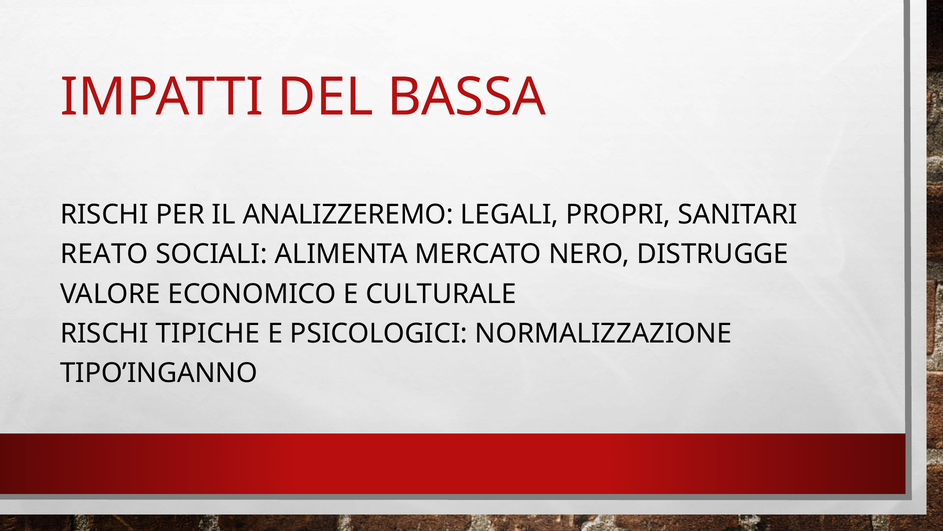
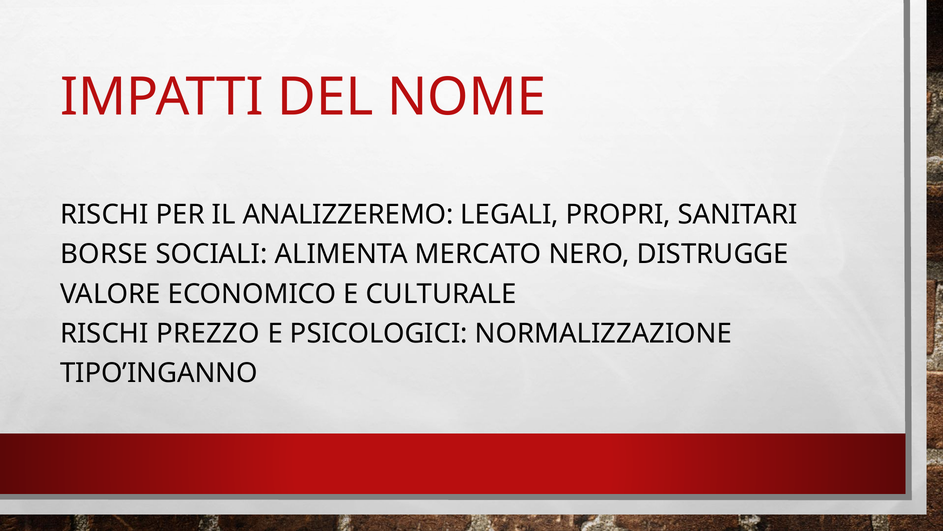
BASSA: BASSA -> NOME
REATO: REATO -> BORSE
TIPICHE: TIPICHE -> PREZZO
